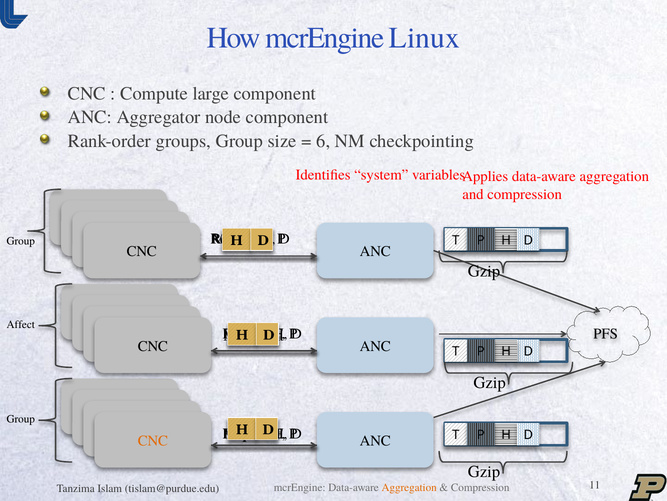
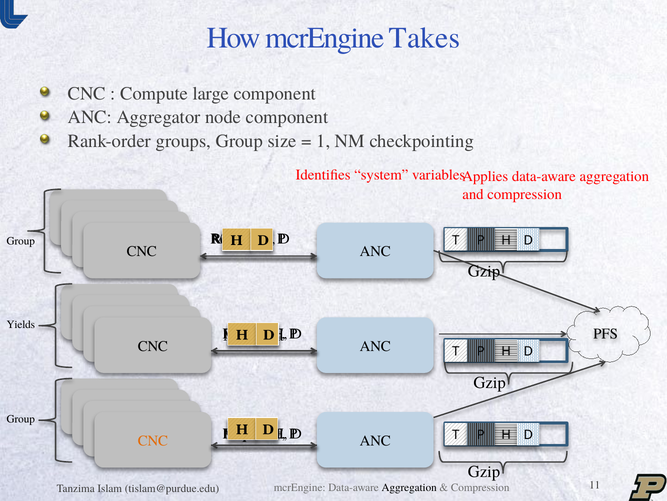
Linux: Linux -> Takes
6: 6 -> 1
Affect: Affect -> Yields
Aggregation at (409, 487) colour: orange -> black
